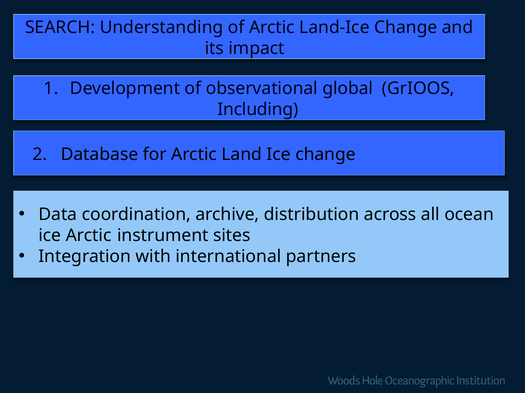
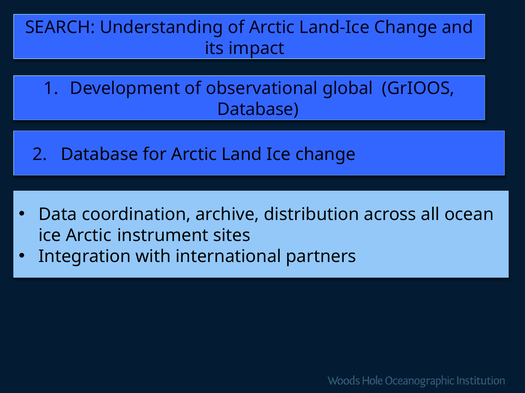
Including at (258, 110): Including -> Database
